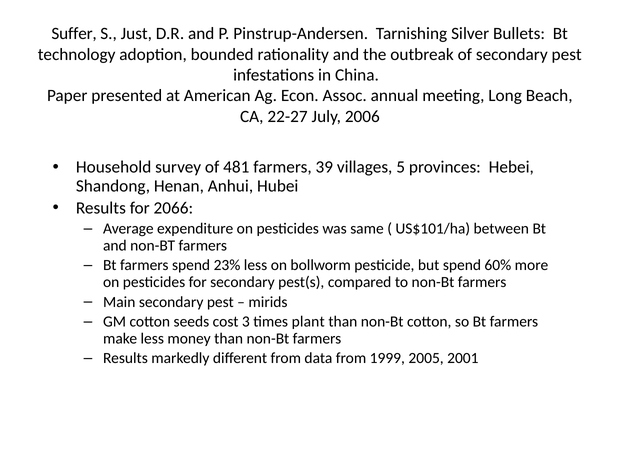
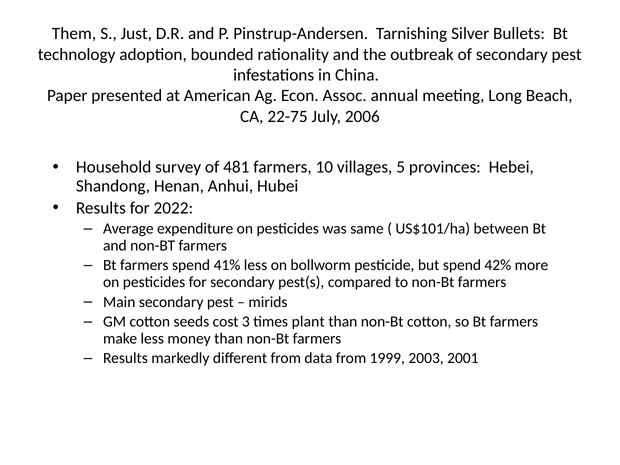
Suffer: Suffer -> Them
22-27: 22-27 -> 22-75
39: 39 -> 10
2066: 2066 -> 2022
23%: 23% -> 41%
60%: 60% -> 42%
2005: 2005 -> 2003
